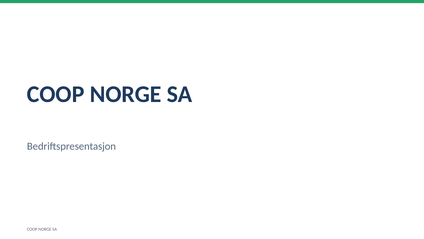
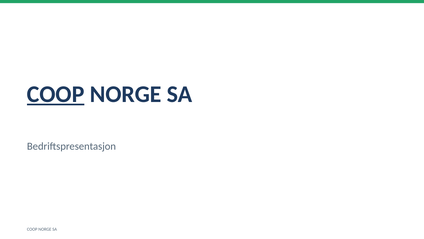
COOP at (56, 94) underline: none -> present
